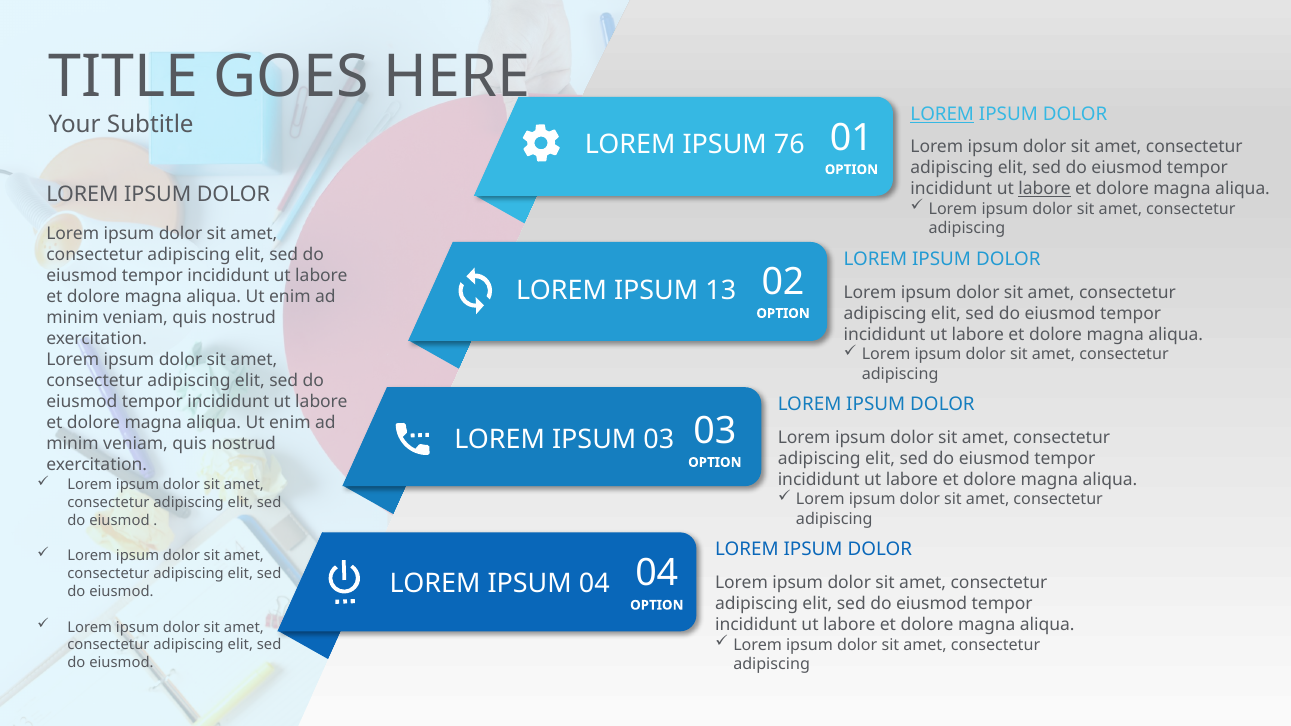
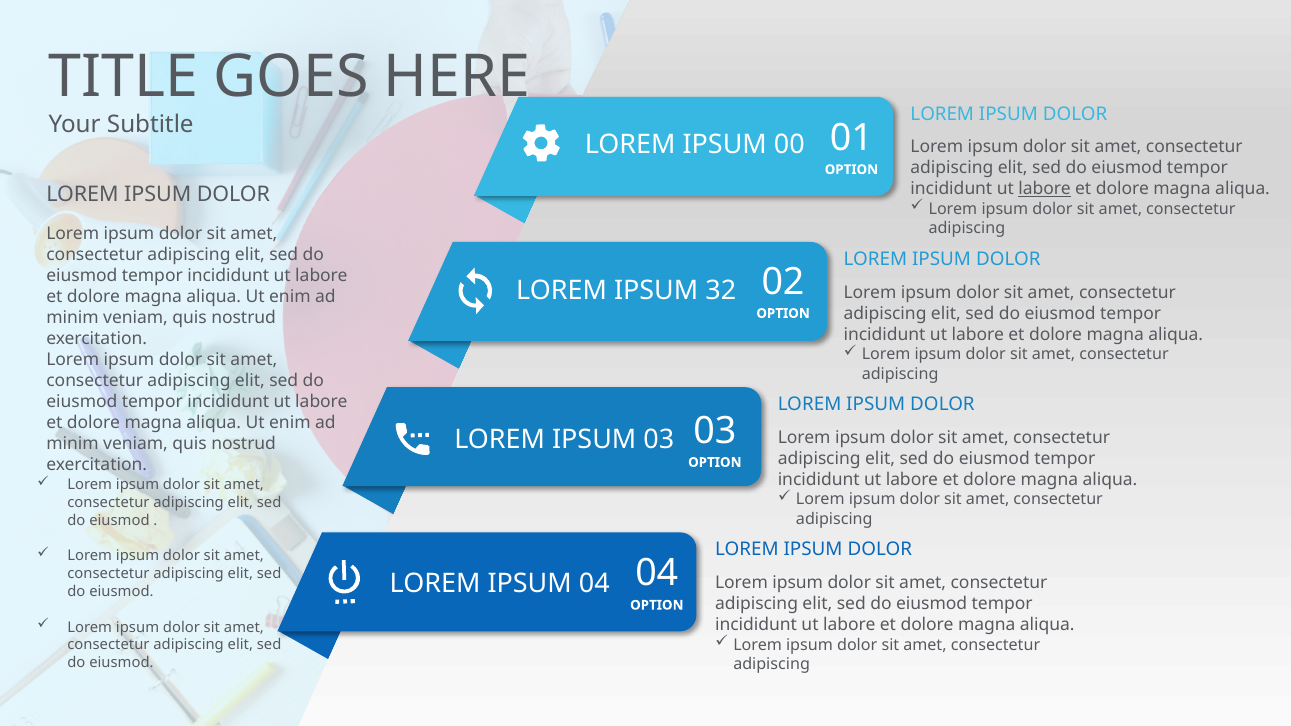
LOREM at (942, 114) underline: present -> none
76: 76 -> 00
13: 13 -> 32
